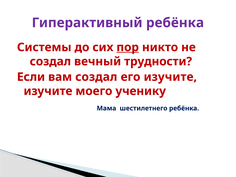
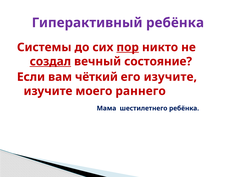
создал at (50, 61) underline: none -> present
трудности: трудности -> состояние
вам создал: создал -> чёткий
ученику: ученику -> раннего
